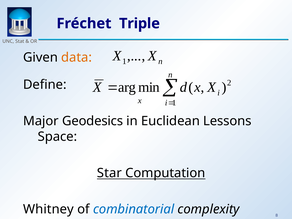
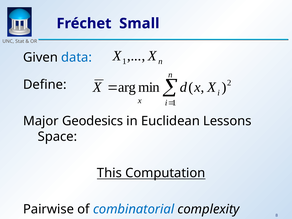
Triple: Triple -> Small
data colour: orange -> blue
Star: Star -> This
Whitney: Whitney -> Pairwise
